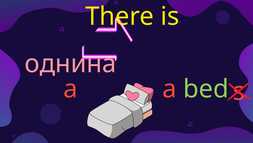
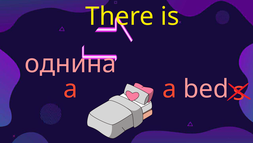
bed colour: light green -> pink
